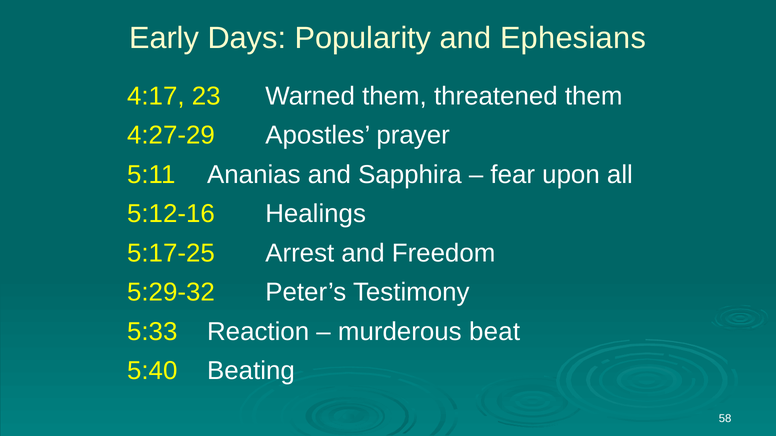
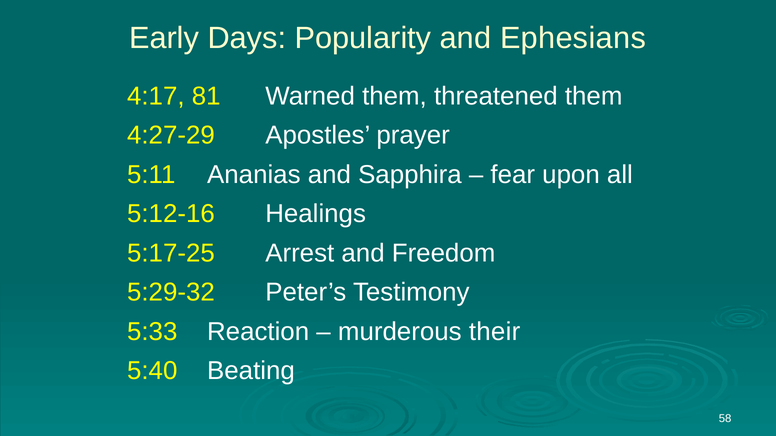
23: 23 -> 81
beat: beat -> their
